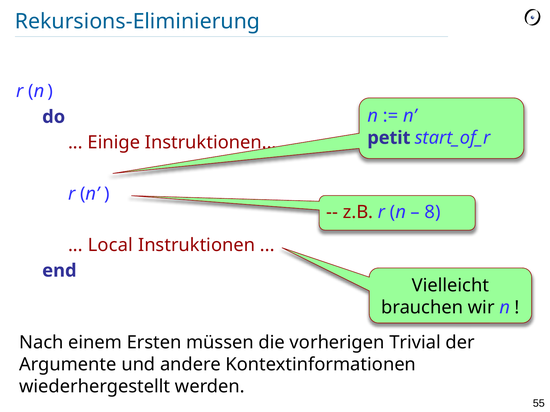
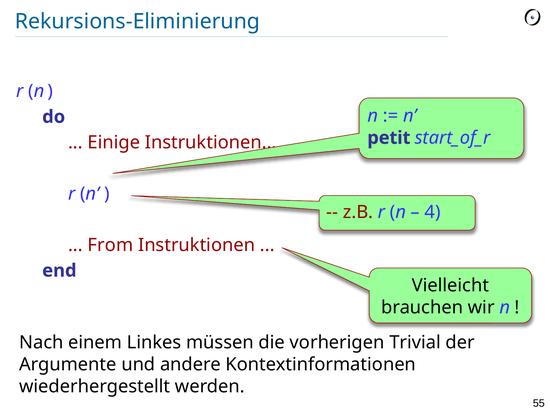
8: 8 -> 4
Local: Local -> From
Ersten: Ersten -> Linkes
